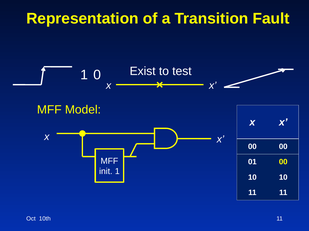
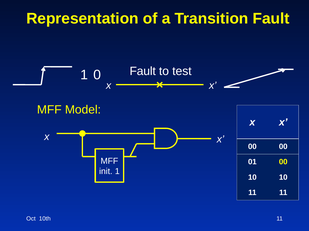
Exist at (143, 71): Exist -> Fault
